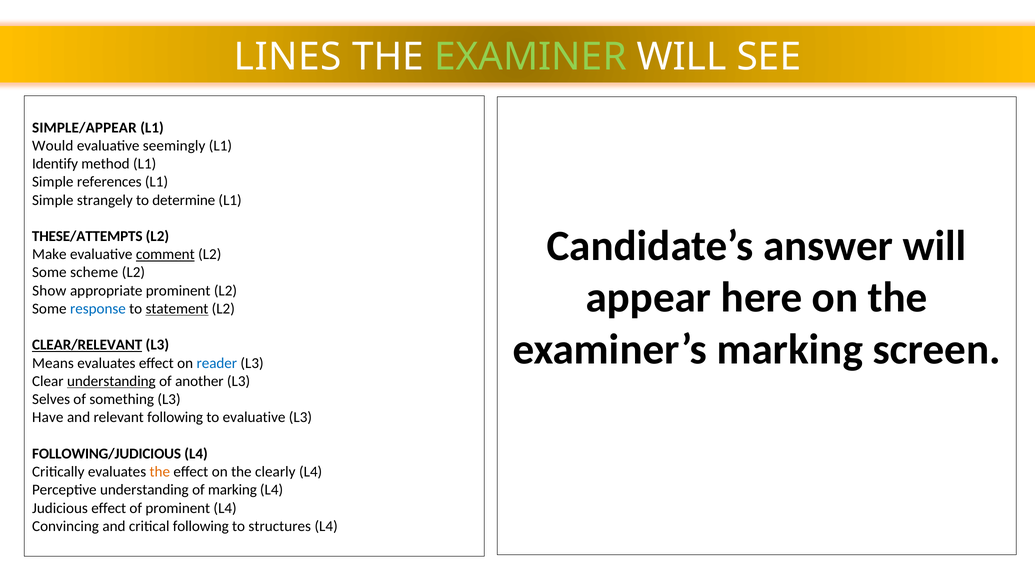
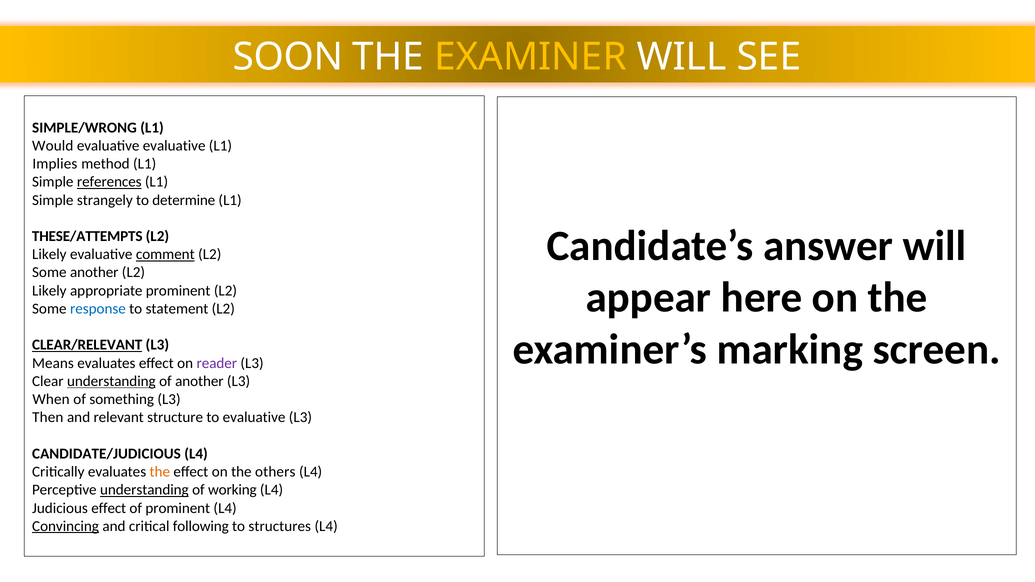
LINES: LINES -> SOON
EXAMINER colour: light green -> yellow
SIMPLE/APPEAR: SIMPLE/APPEAR -> SIMPLE/WRONG
evaluative seemingly: seemingly -> evaluative
Identify: Identify -> Implies
references underline: none -> present
Make at (49, 254): Make -> Likely
Some scheme: scheme -> another
Show at (49, 291): Show -> Likely
statement underline: present -> none
reader colour: blue -> purple
Selves: Selves -> When
Have: Have -> Then
relevant following: following -> structure
FOLLOWING/JUDICIOUS: FOLLOWING/JUDICIOUS -> CANDIDATE/JUDICIOUS
clearly: clearly -> others
understanding at (144, 490) underline: none -> present
of marking: marking -> working
Convincing underline: none -> present
